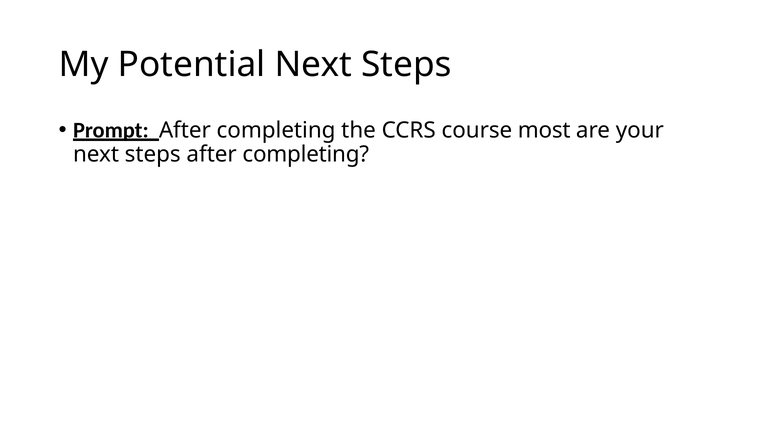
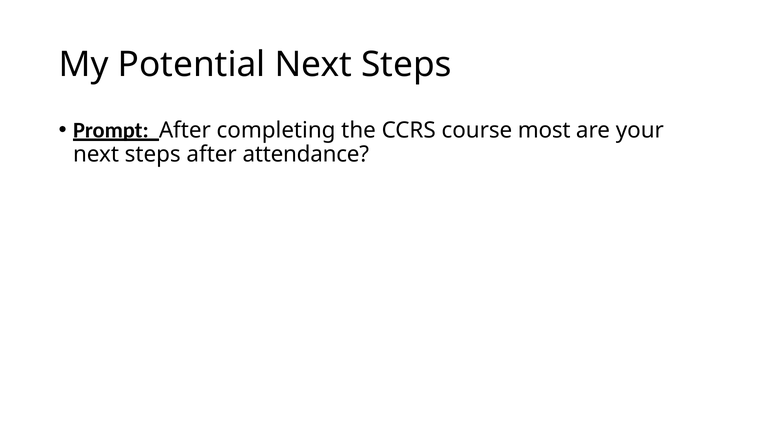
steps after completing: completing -> attendance
